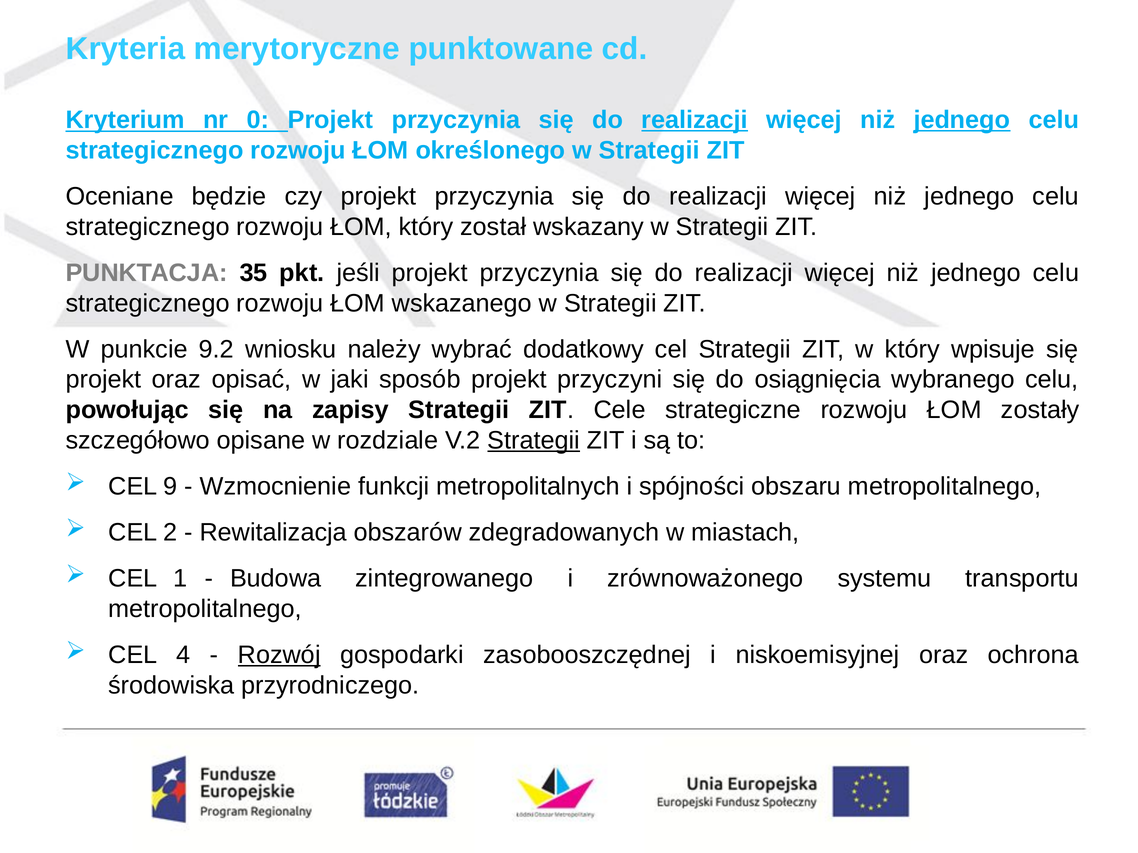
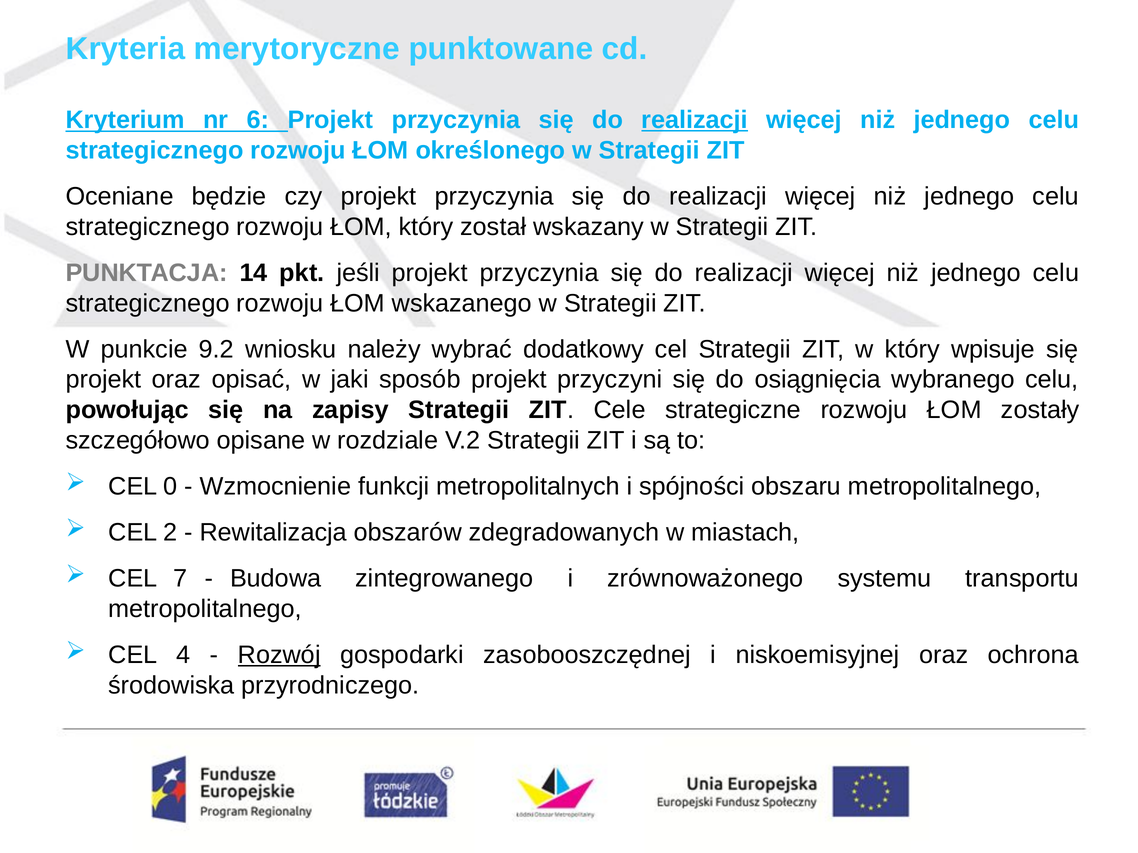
0: 0 -> 6
jednego at (962, 120) underline: present -> none
35: 35 -> 14
Strategii at (534, 440) underline: present -> none
9: 9 -> 0
1: 1 -> 7
